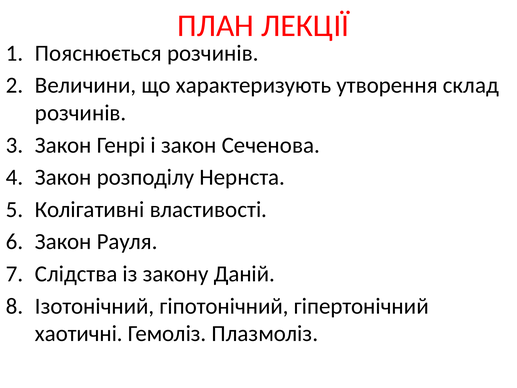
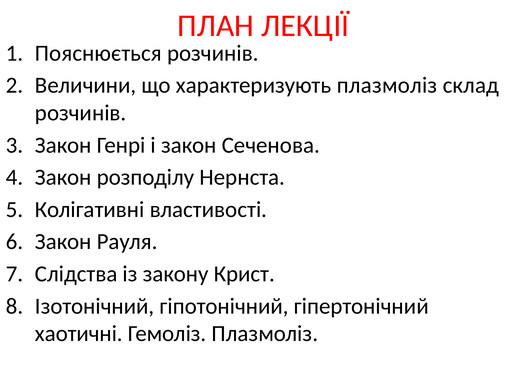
характеризують утворення: утворення -> плазмоліз
Даній: Даній -> Крист
